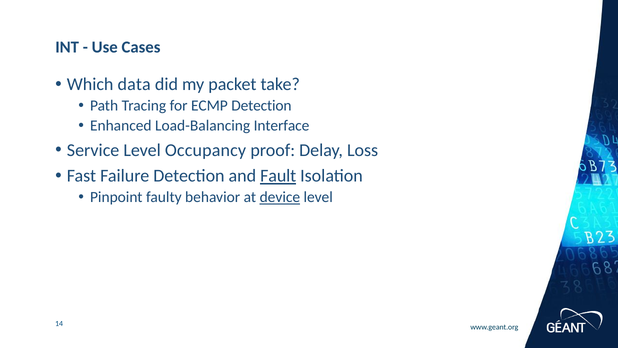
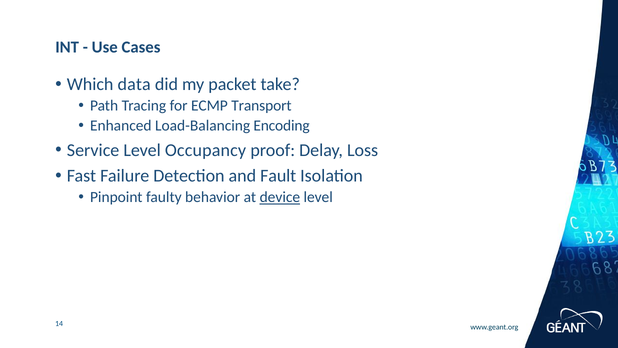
ECMP Detection: Detection -> Transport
Interface: Interface -> Encoding
Fault underline: present -> none
